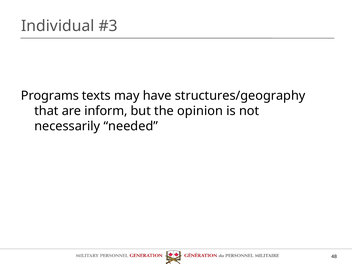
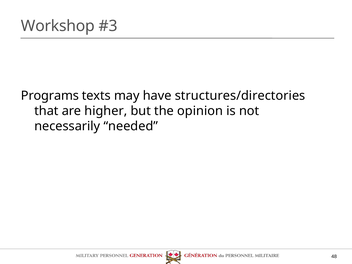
Individual: Individual -> Workshop
structures/geography: structures/geography -> structures/directories
inform: inform -> higher
